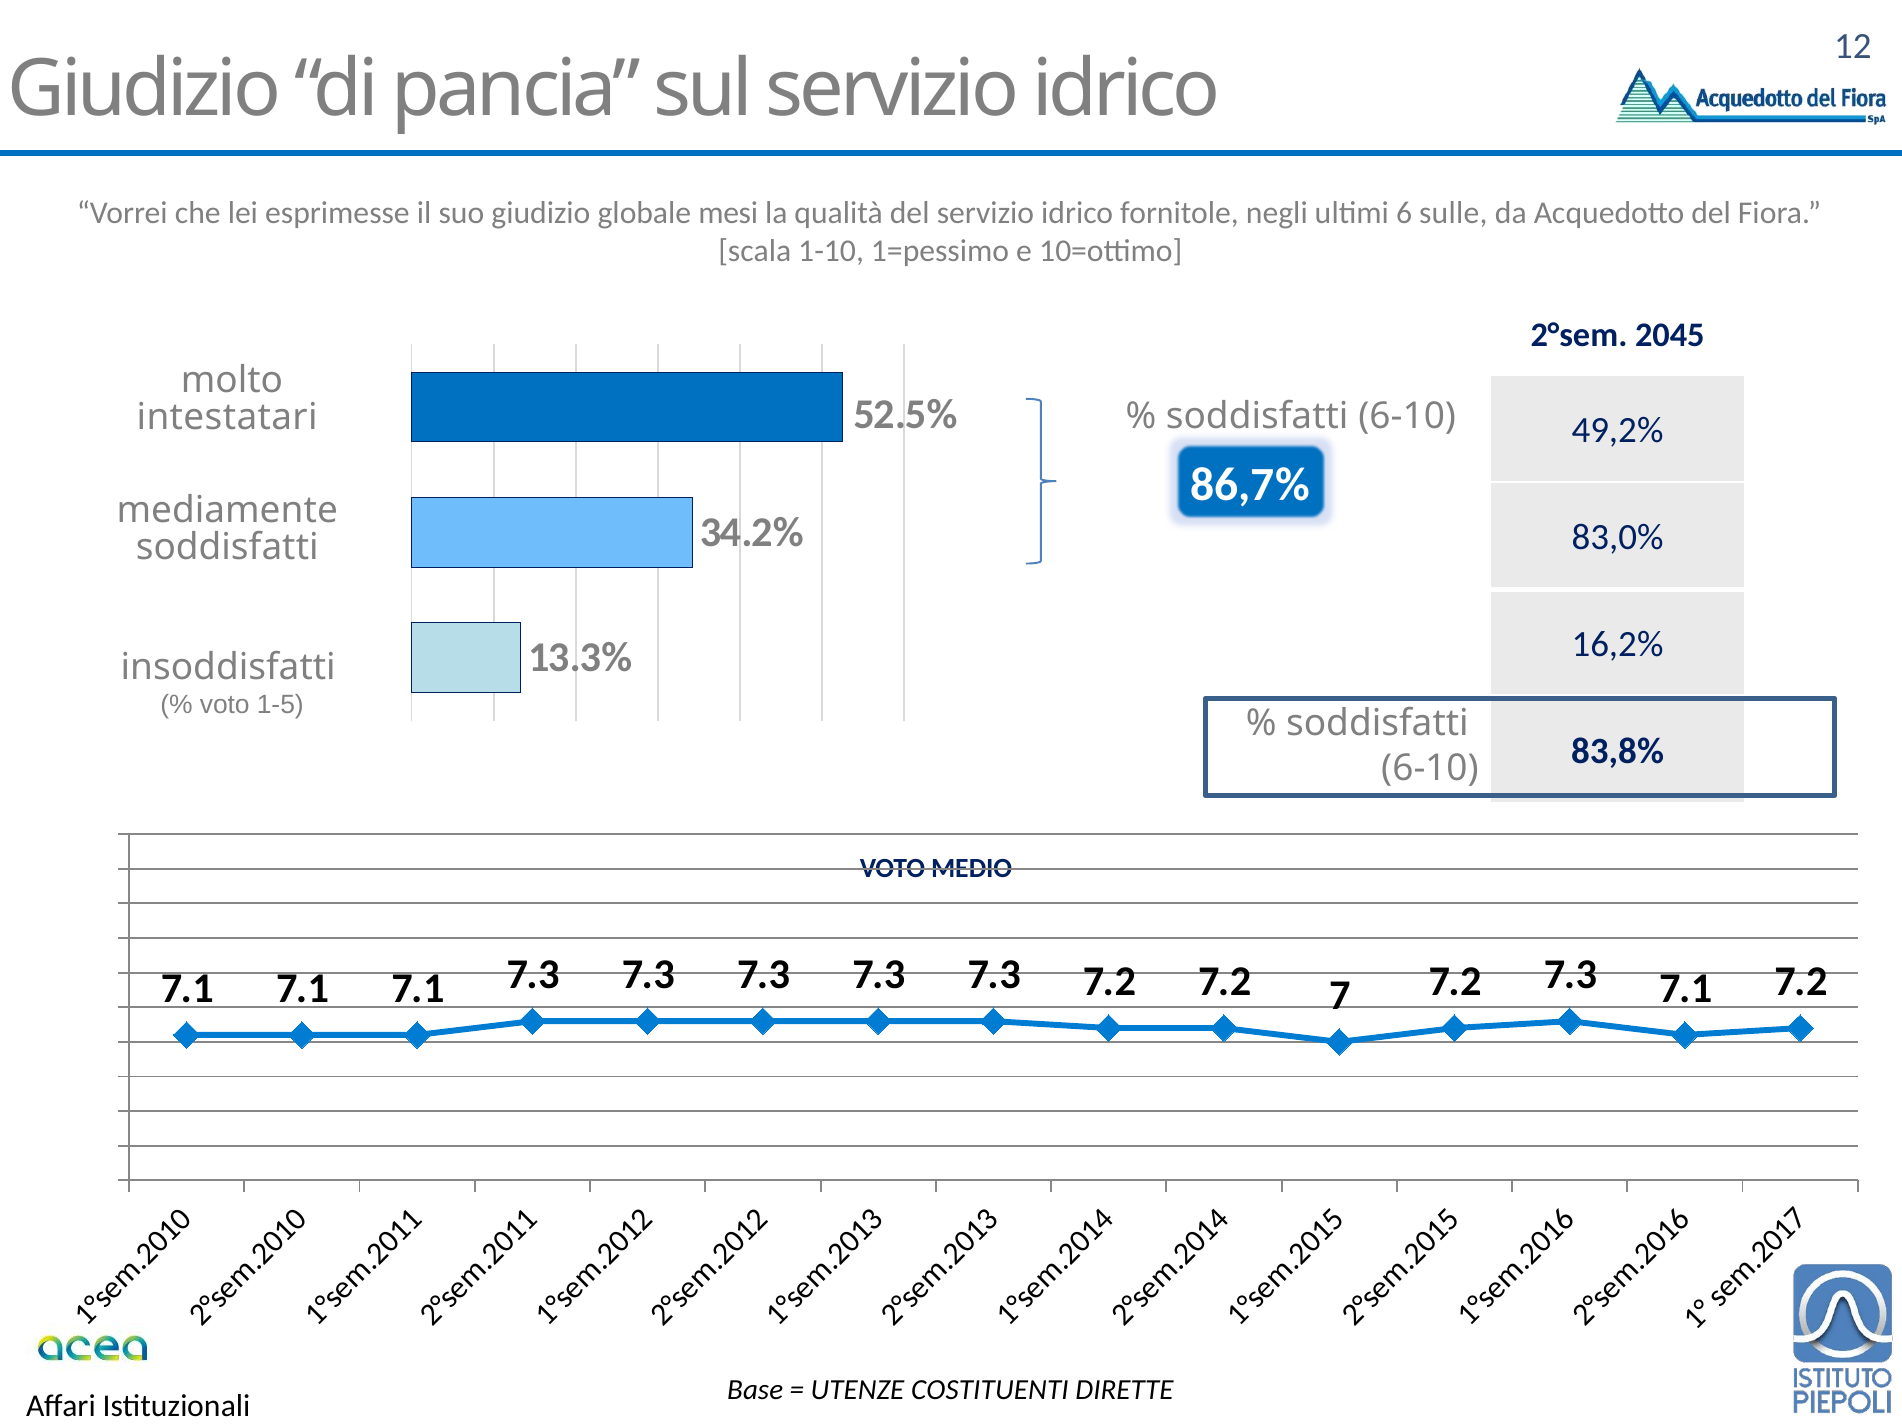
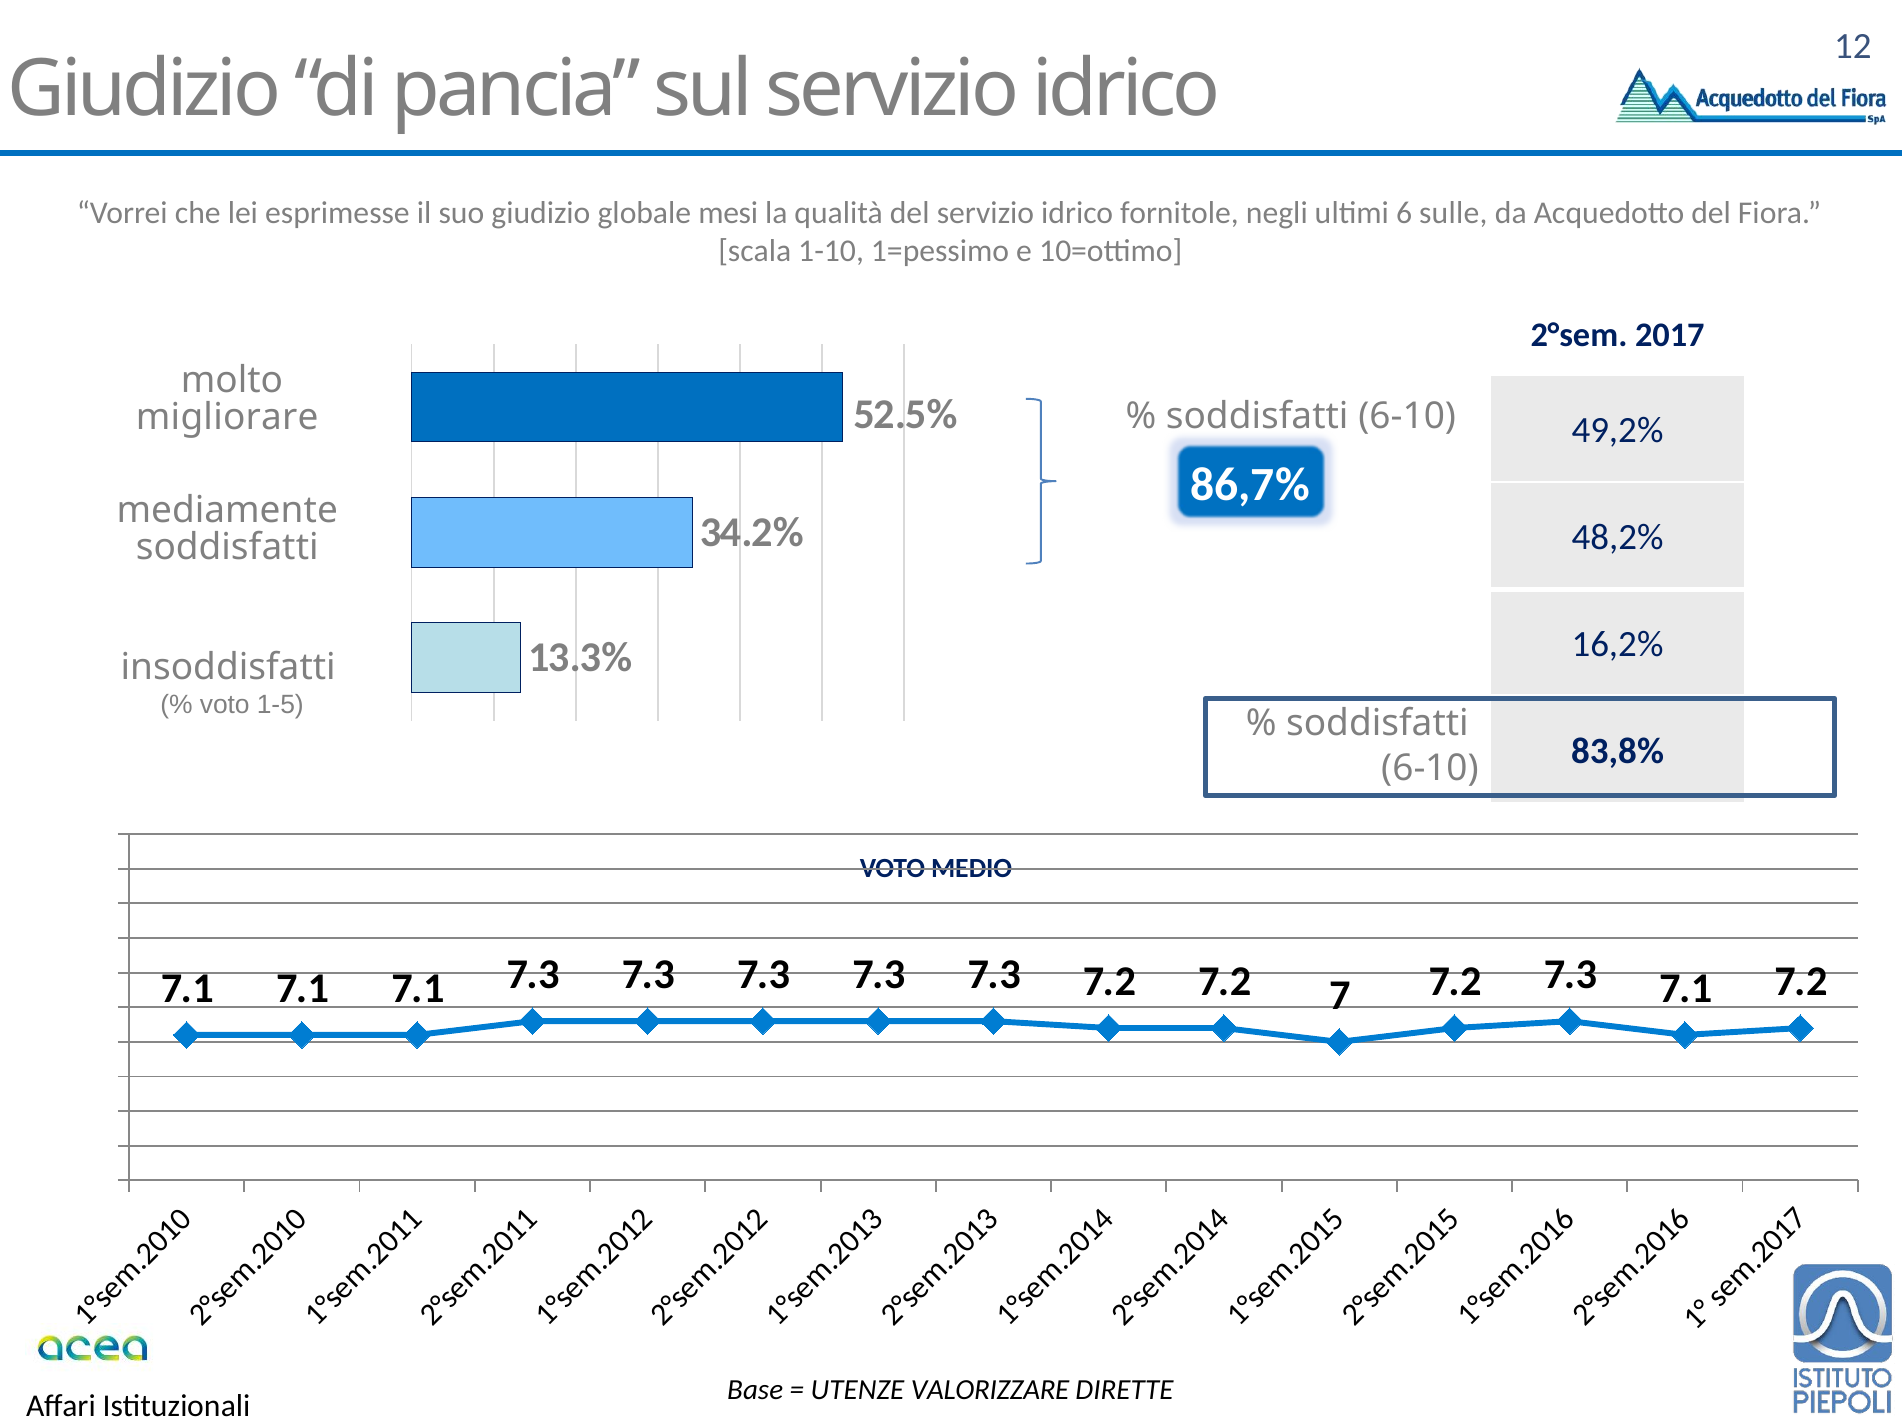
2045: 2045 -> 2017
intestatari: intestatari -> migliorare
83,0%: 83,0% -> 48,2%
COSTITUENTI: COSTITUENTI -> VALORIZZARE
